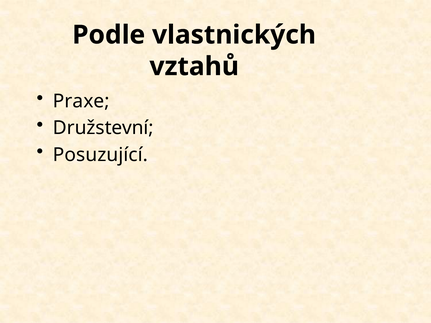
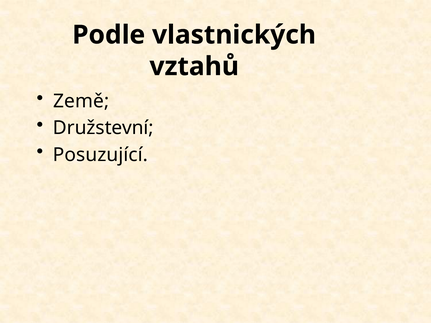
Praxe: Praxe -> Země
